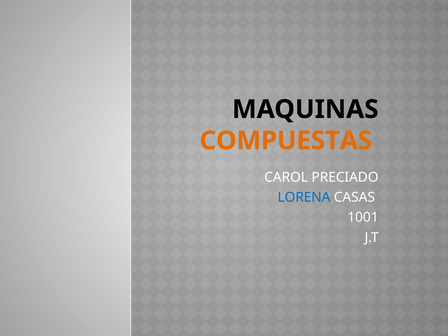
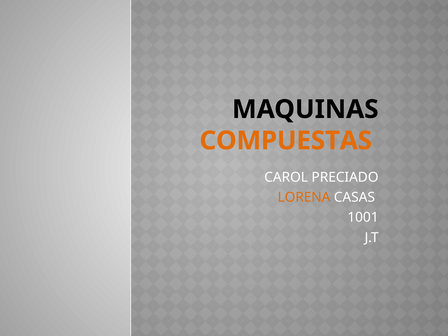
LORENA colour: blue -> orange
